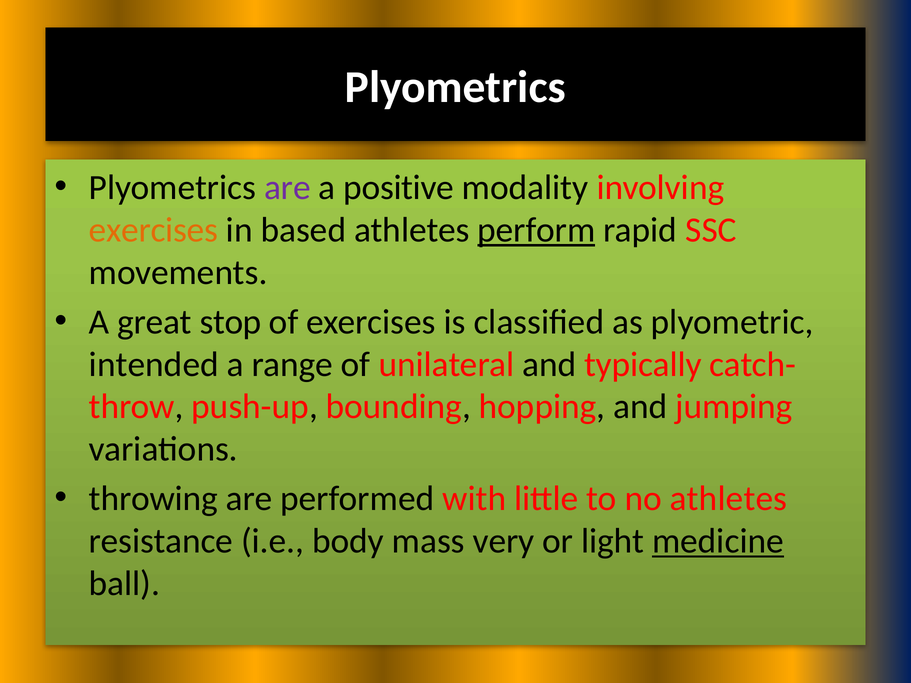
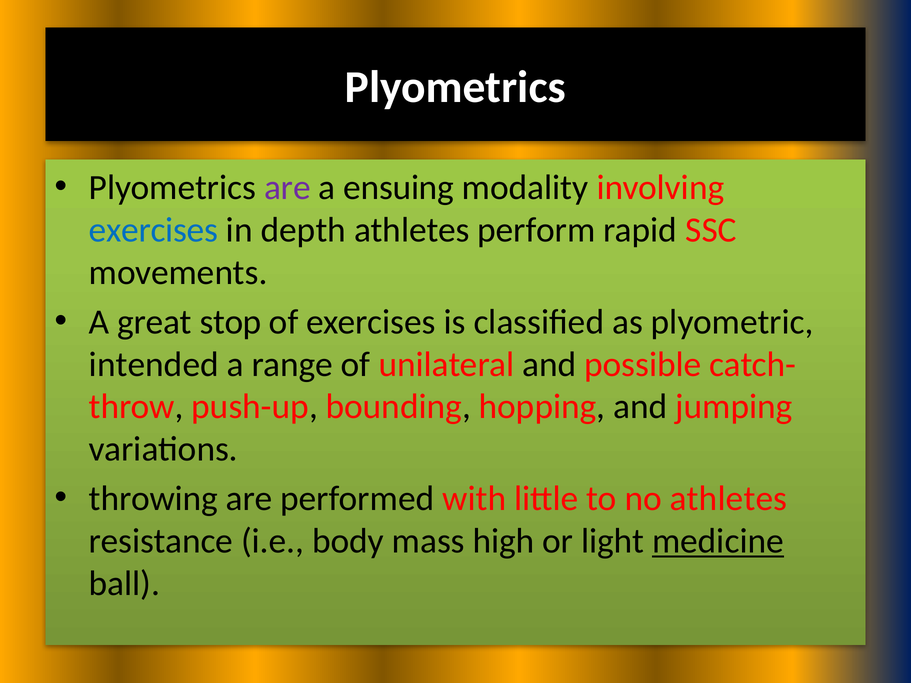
positive: positive -> ensuing
exercises at (153, 230) colour: orange -> blue
based: based -> depth
perform underline: present -> none
typically: typically -> possible
very: very -> high
